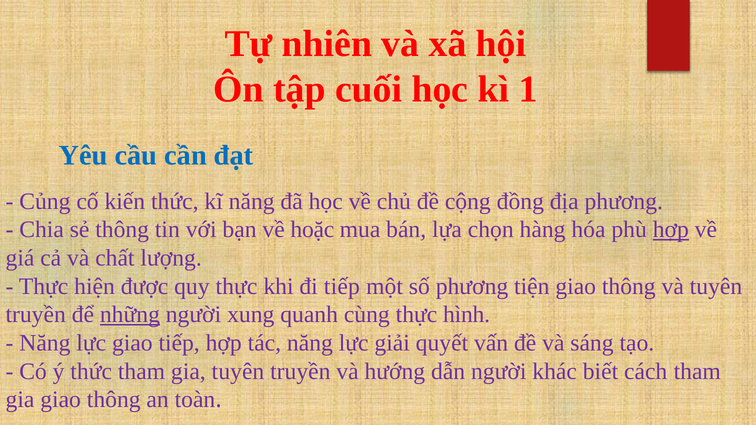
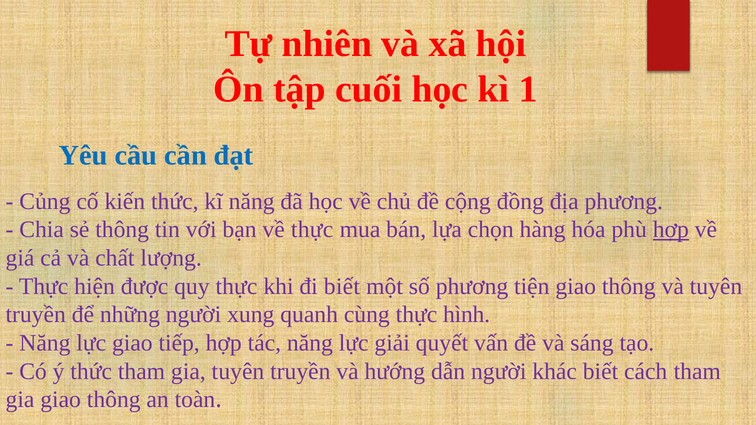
về hoặc: hoặc -> thực
đi tiếp: tiếp -> biết
những underline: present -> none
